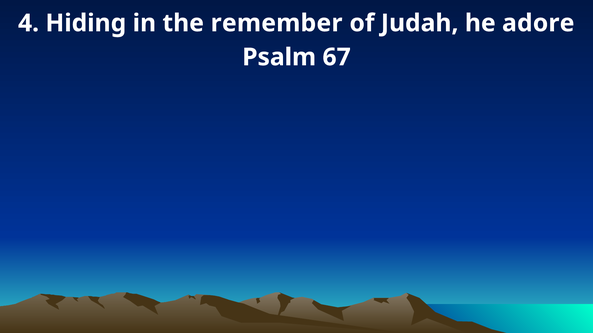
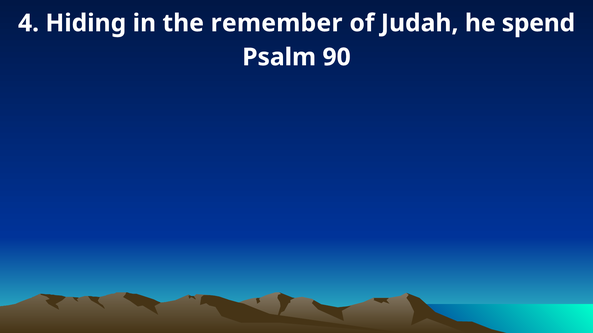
adore: adore -> spend
67: 67 -> 90
